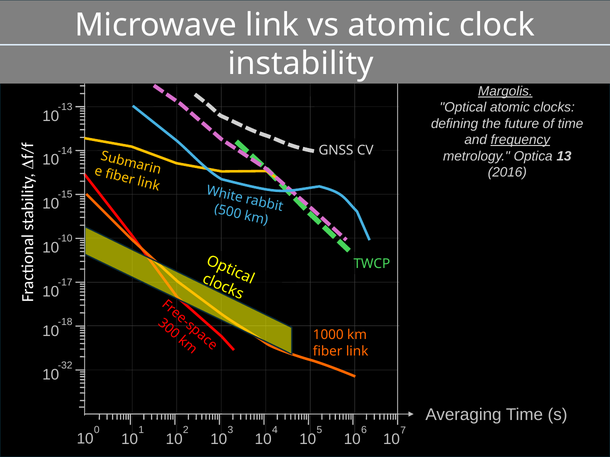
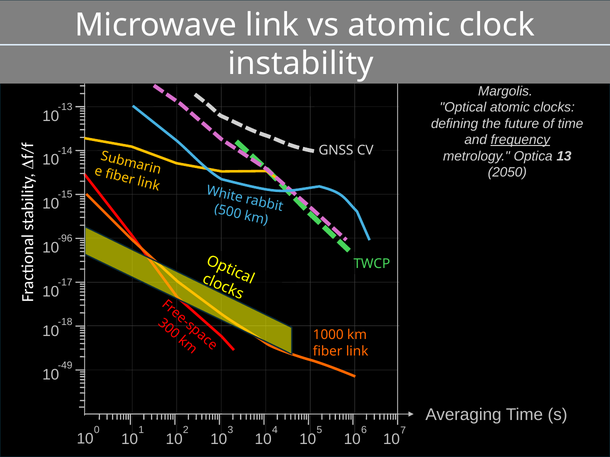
Margolis underline: present -> none
2016: 2016 -> 2050
-10: -10 -> -96
-32: -32 -> -49
